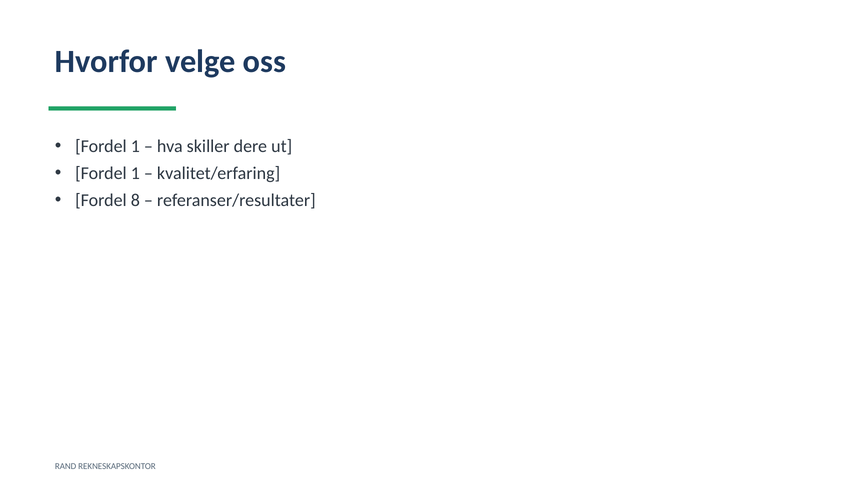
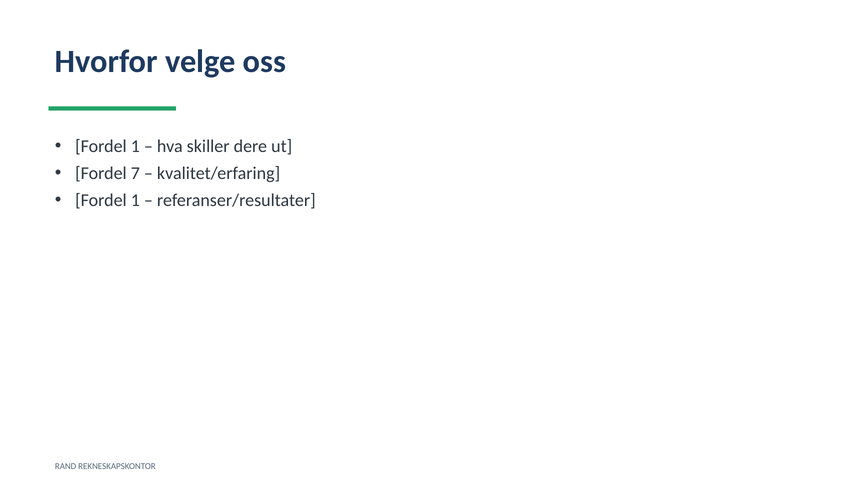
1 at (135, 173): 1 -> 7
8 at (135, 200): 8 -> 1
